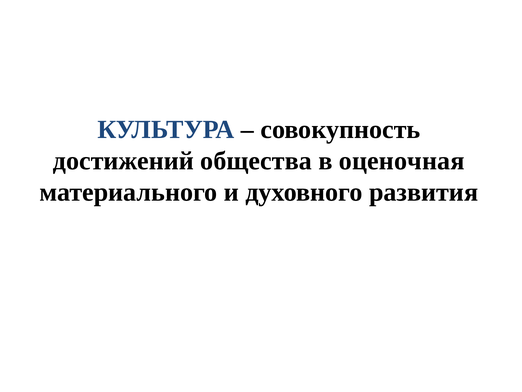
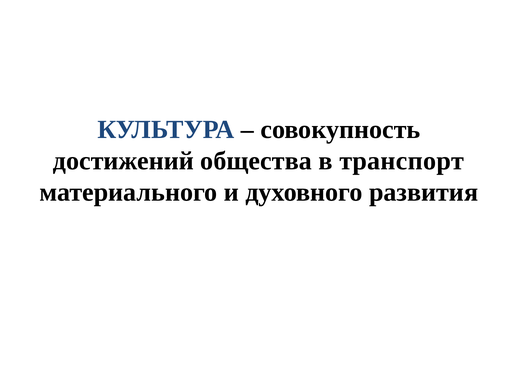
оценочная: оценочная -> транспорт
